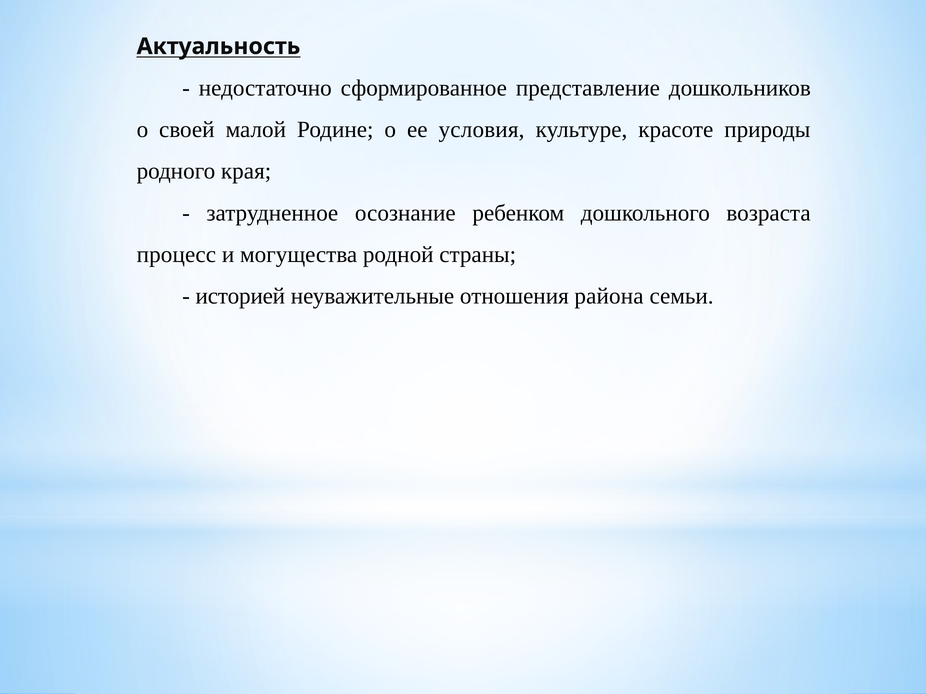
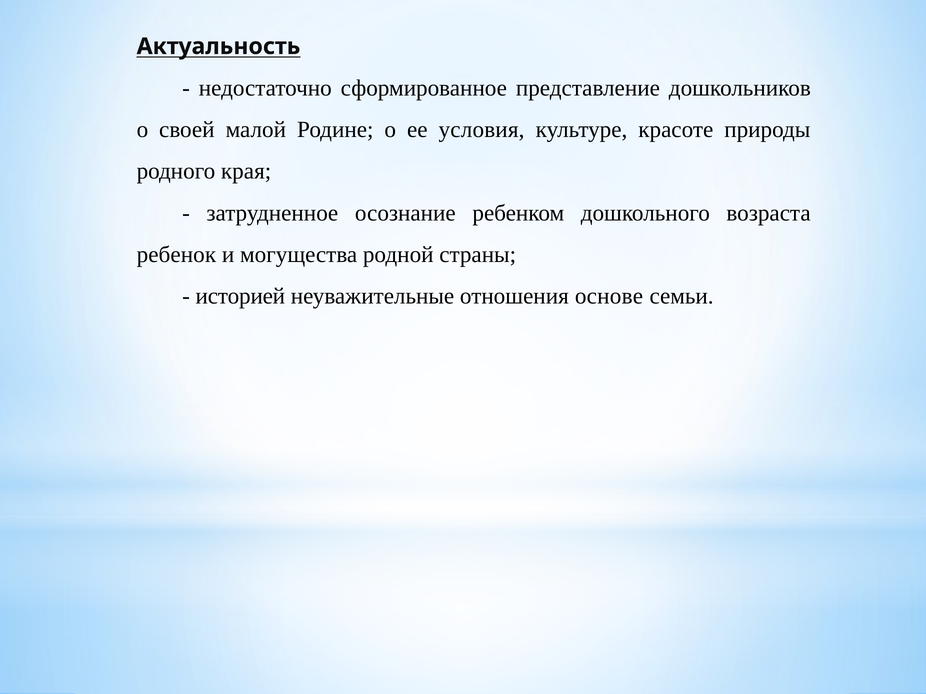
процесс: процесс -> ребенок
района: района -> основе
